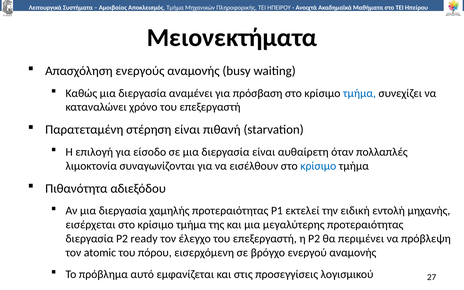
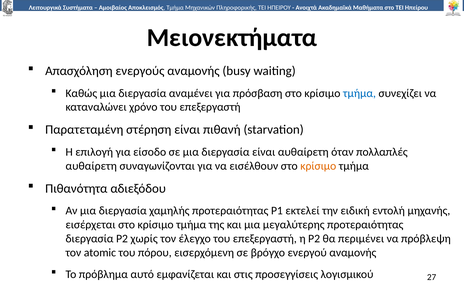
λιμοκτονία at (91, 166): λιμοκτονία -> αυθαίρετη
κρίσιμο at (318, 166) colour: blue -> orange
ready: ready -> χωρίς
